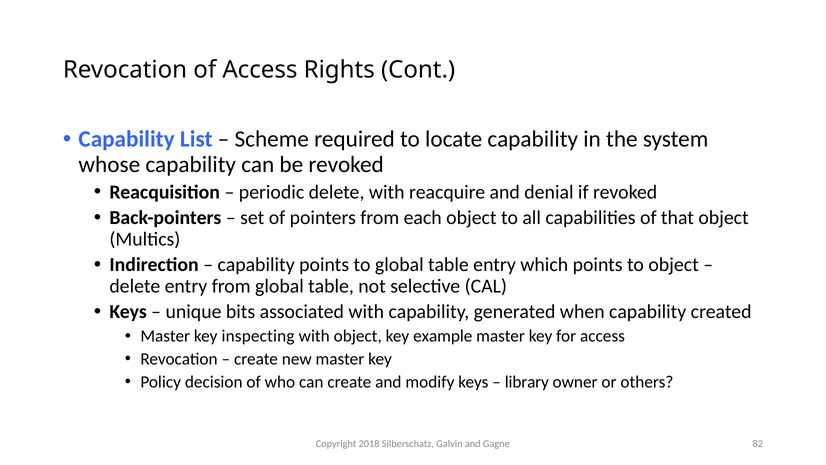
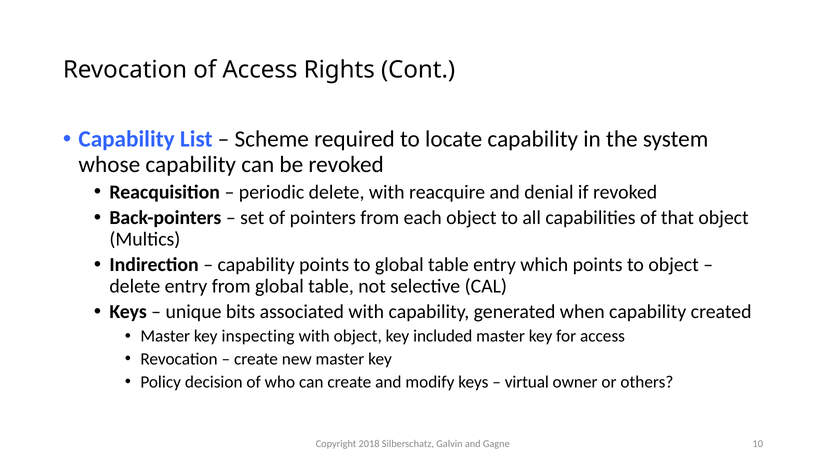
example: example -> included
library: library -> virtual
82: 82 -> 10
